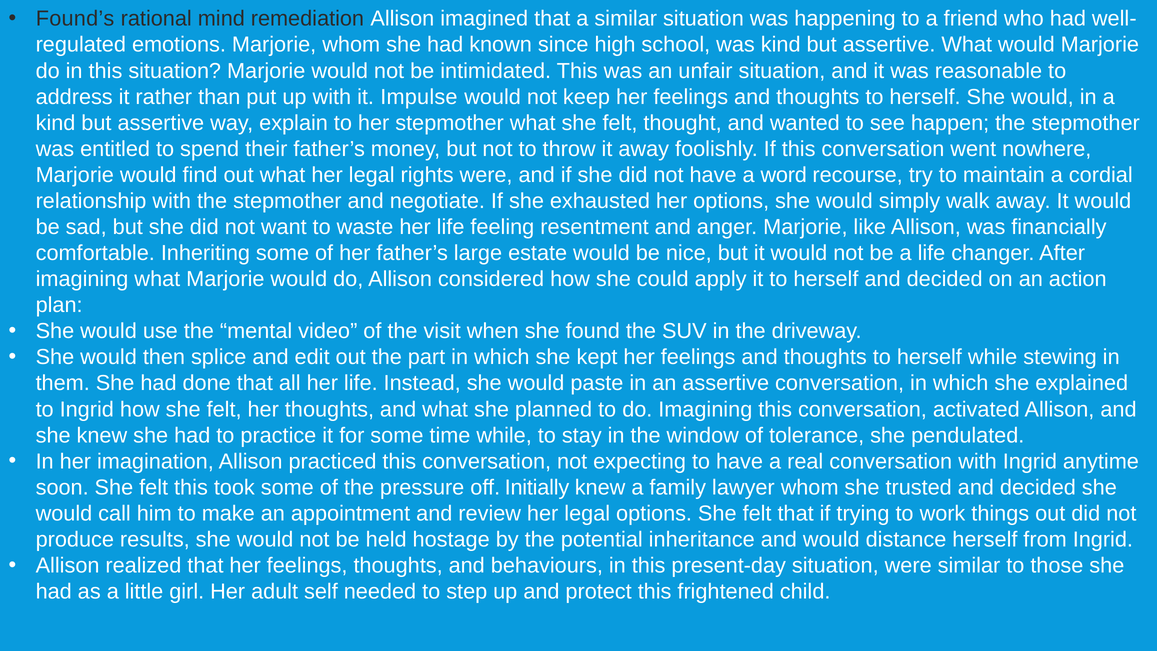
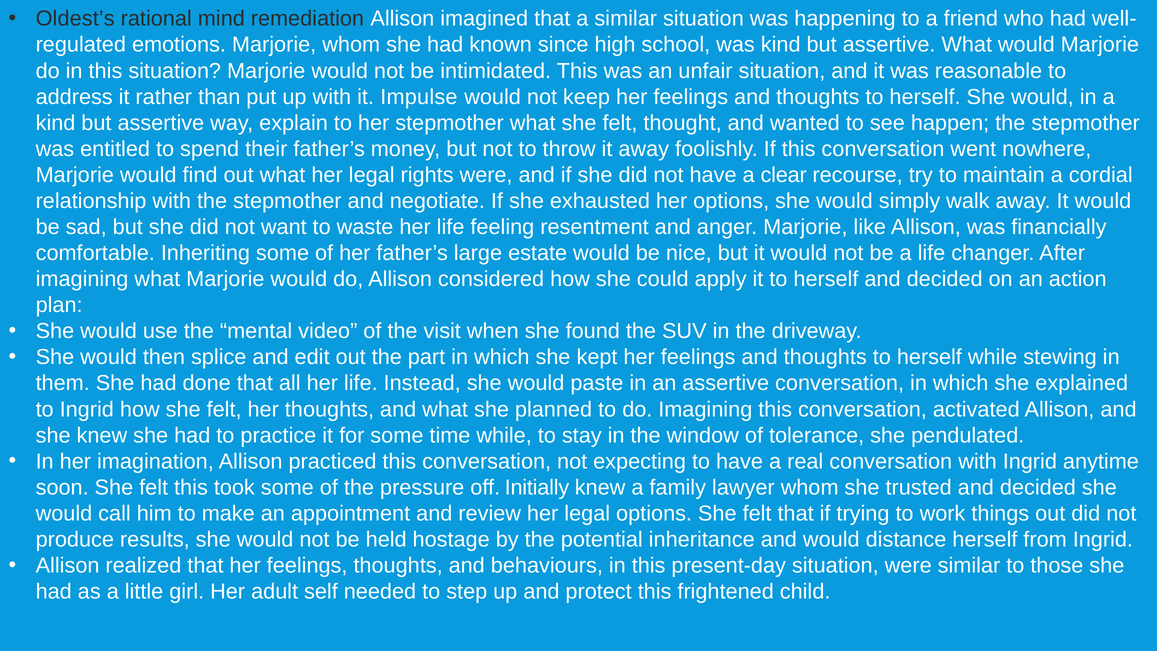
Found’s: Found’s -> Oldest’s
word: word -> clear
